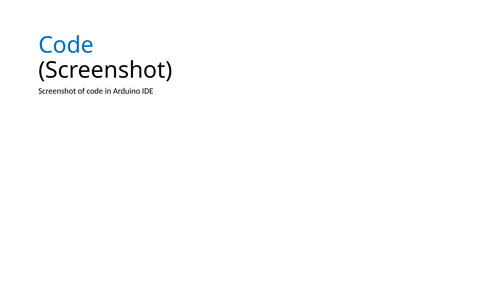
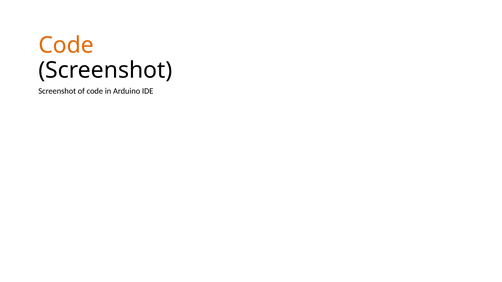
Code at (66, 45) colour: blue -> orange
